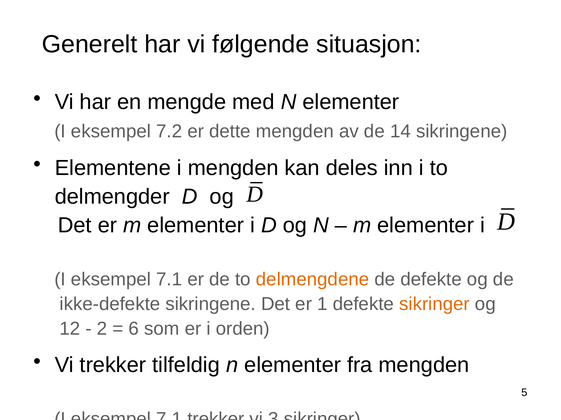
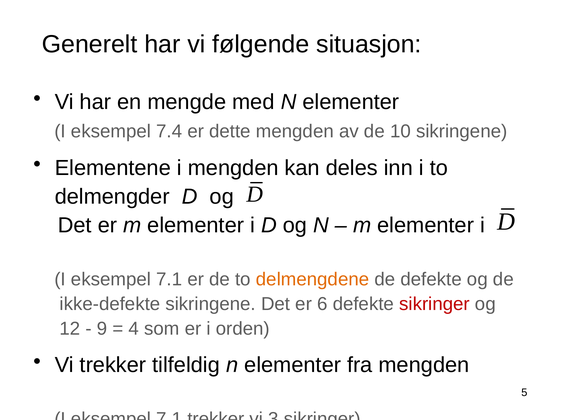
7.2: 7.2 -> 7.4
14: 14 -> 10
1: 1 -> 6
sikringer at (435, 305) colour: orange -> red
2: 2 -> 9
6: 6 -> 4
